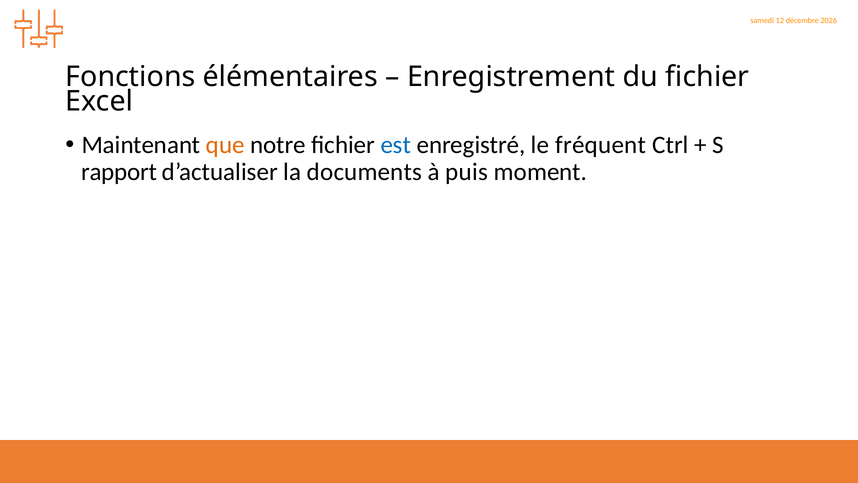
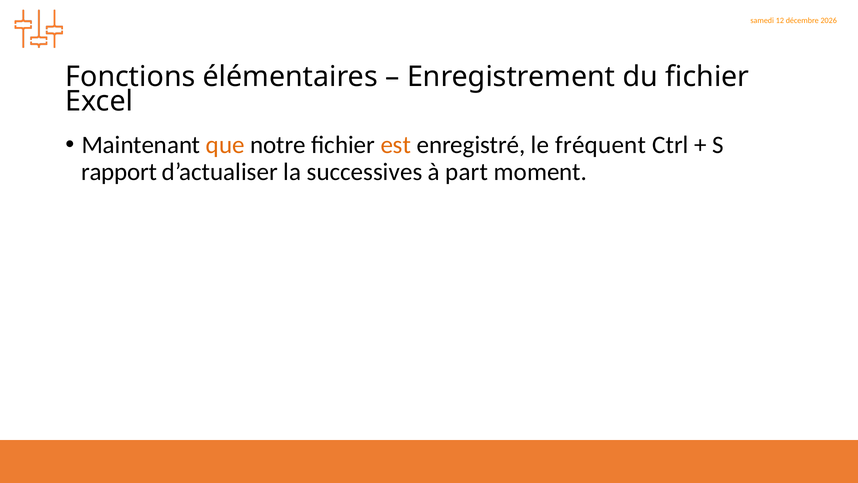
est colour: blue -> orange
documents: documents -> successives
puis: puis -> part
